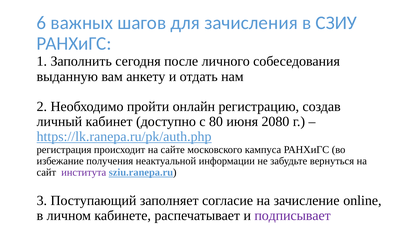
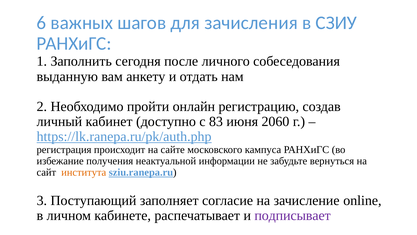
80: 80 -> 83
2080: 2080 -> 2060
института colour: purple -> orange
